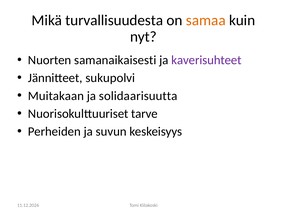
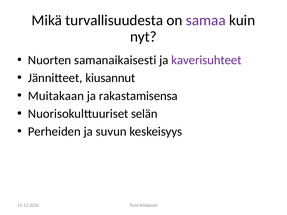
samaa colour: orange -> purple
sukupolvi: sukupolvi -> kiusannut
solidaarisuutta: solidaarisuutta -> rakastamisensa
tarve: tarve -> selän
